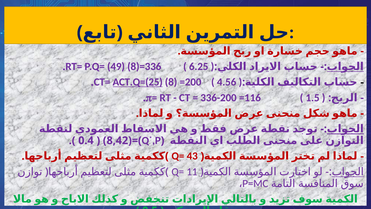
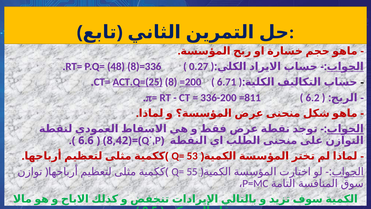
49: 49 -> 48
6.25: 6.25 -> 0.27
=200 underline: none -> present
4.56: 4.56 -> 6.71
=116: =116 -> =811
1.5: 1.5 -> 6.2
0.4: 0.4 -> 6.6
43: 43 -> 53
11: 11 -> 55
